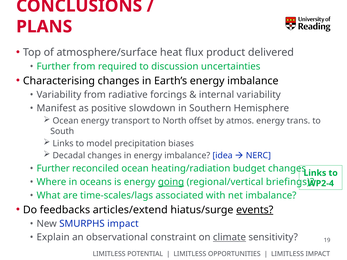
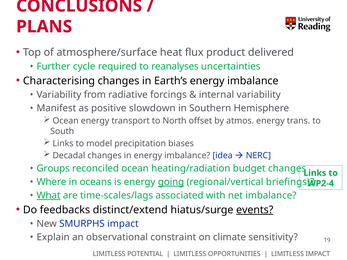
Further from: from -> cycle
discussion: discussion -> reanalyses
Further at (53, 169): Further -> Groups
What underline: none -> present
articles/extend: articles/extend -> distinct/extend
climate underline: present -> none
